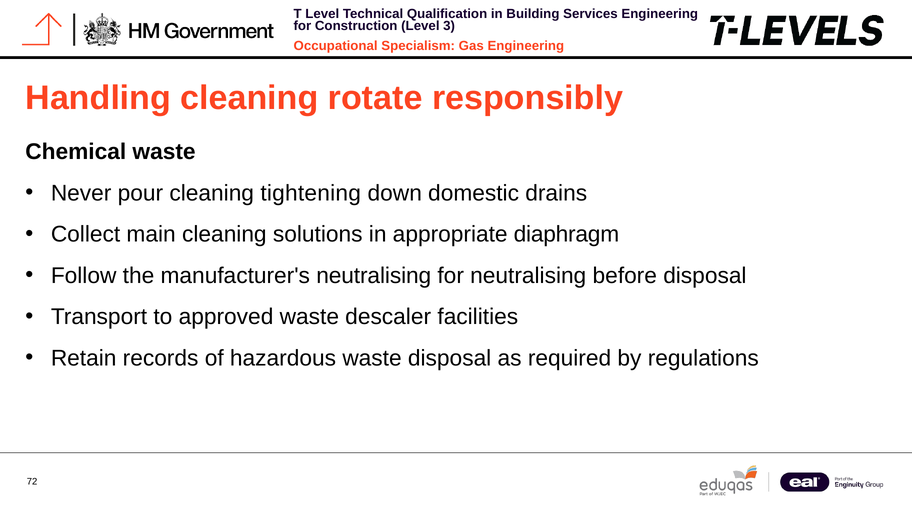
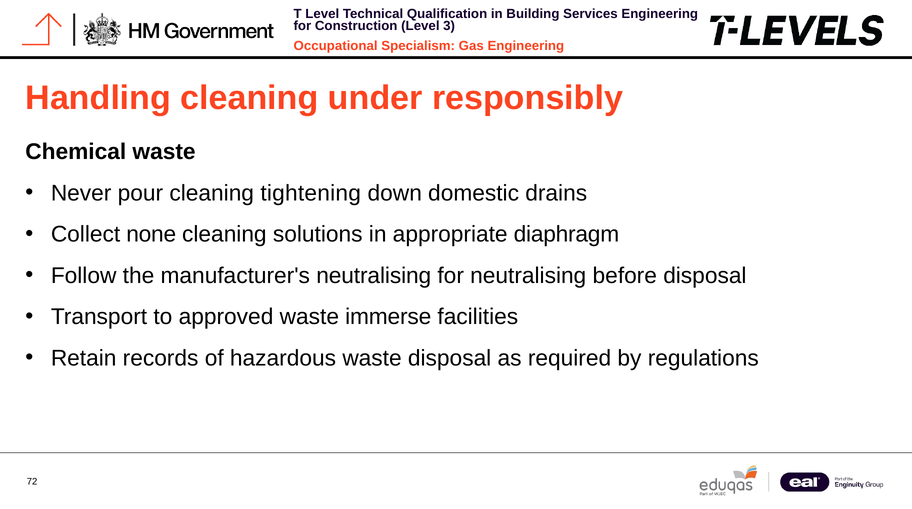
rotate: rotate -> under
main: main -> none
descaler: descaler -> immerse
